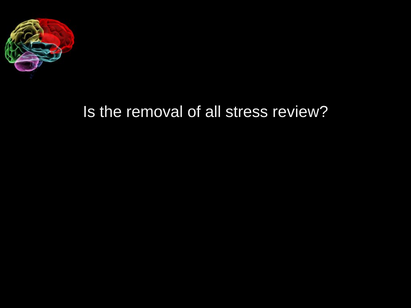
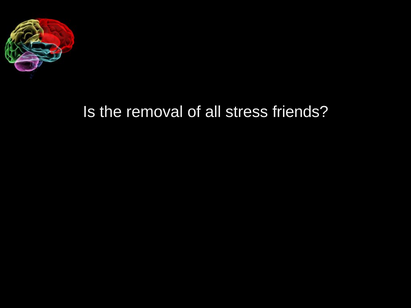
review: review -> friends
